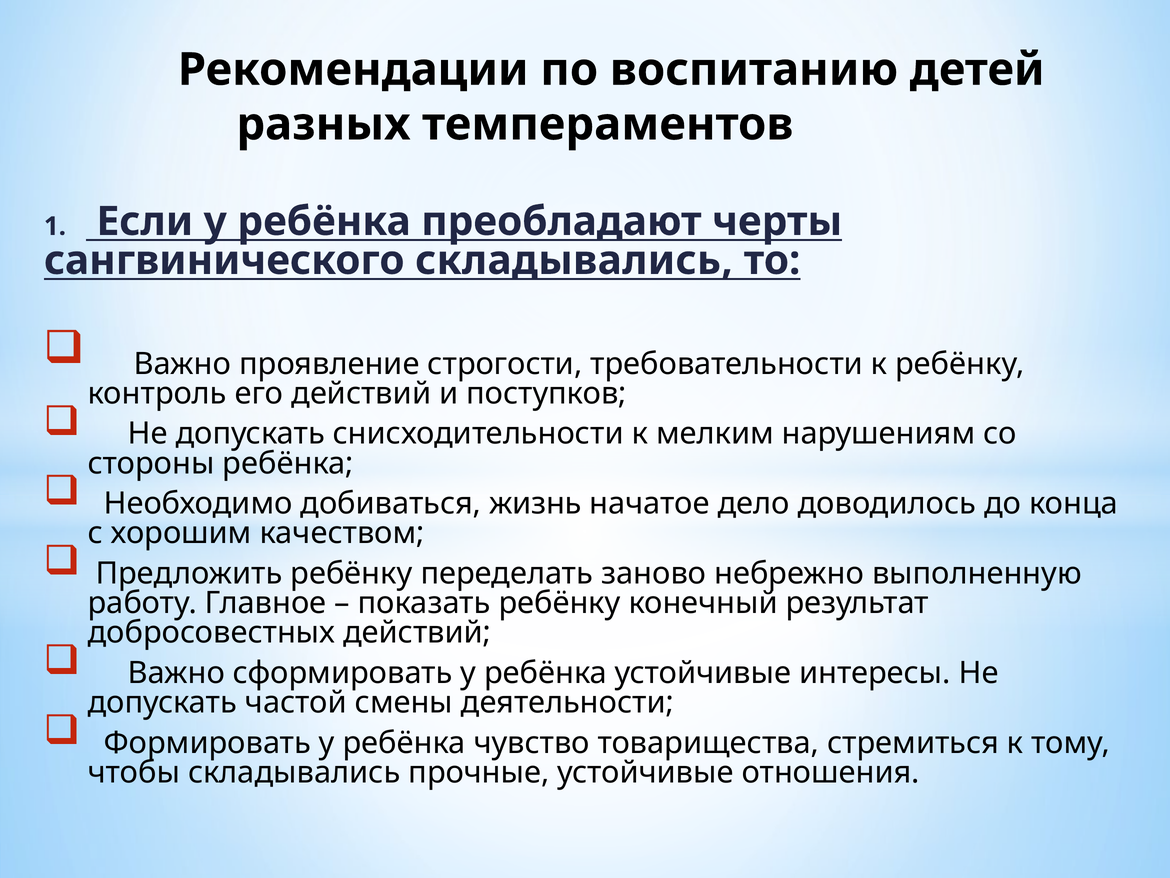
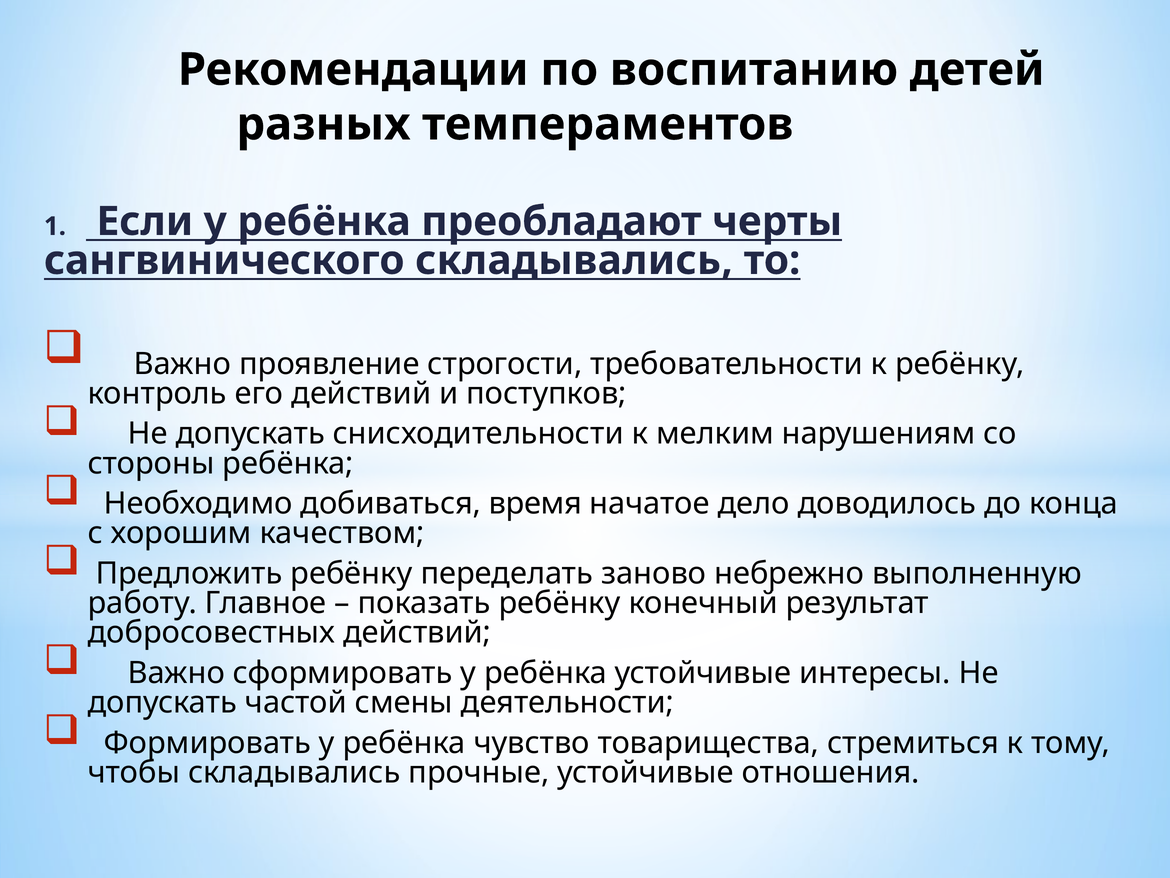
жизнь: жизнь -> время
